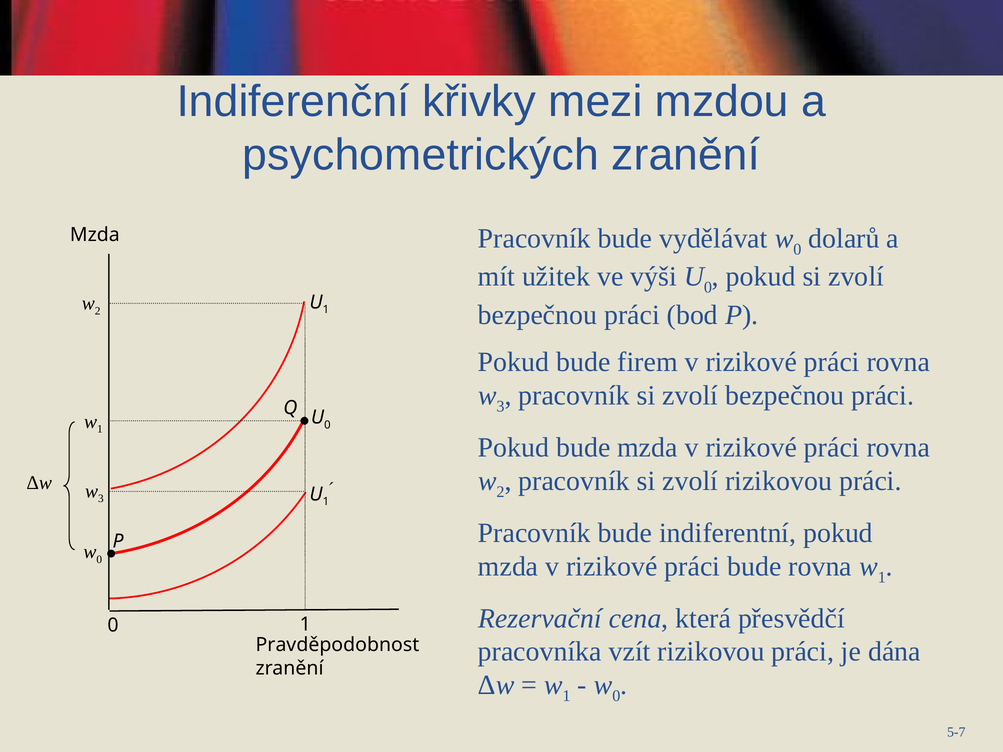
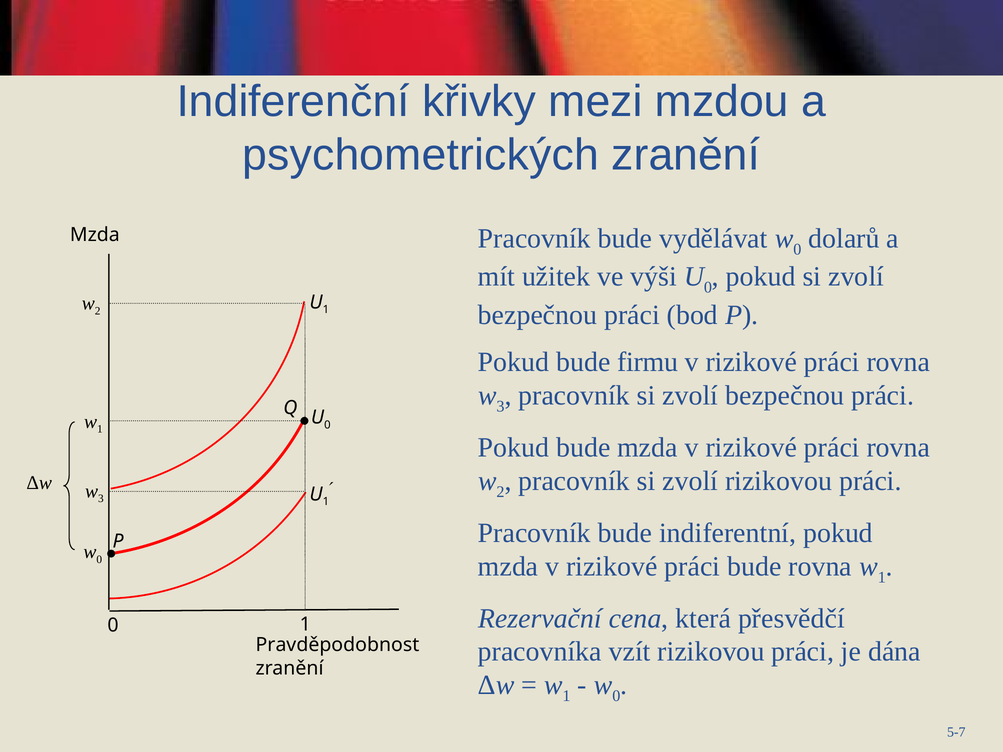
firem: firem -> firmu
